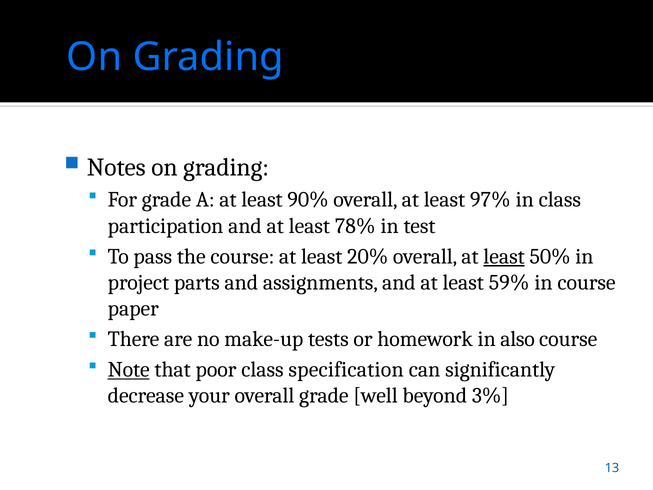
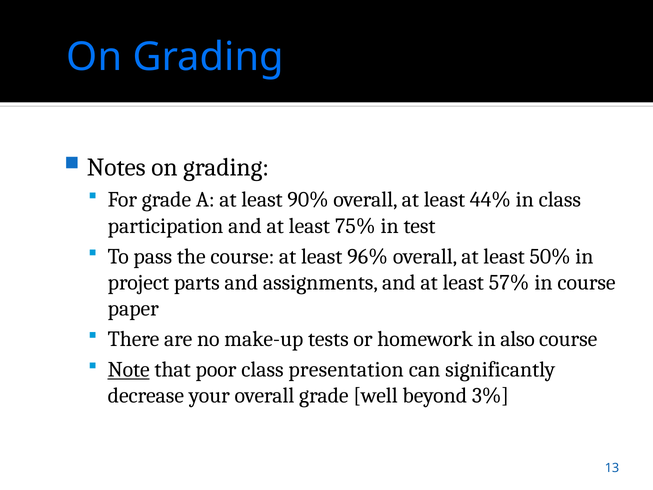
97%: 97% -> 44%
78%: 78% -> 75%
20%: 20% -> 96%
least at (504, 256) underline: present -> none
59%: 59% -> 57%
specification: specification -> presentation
